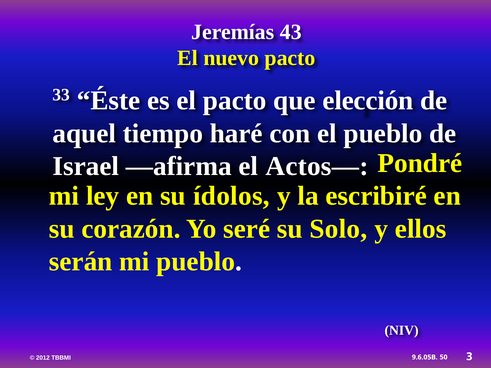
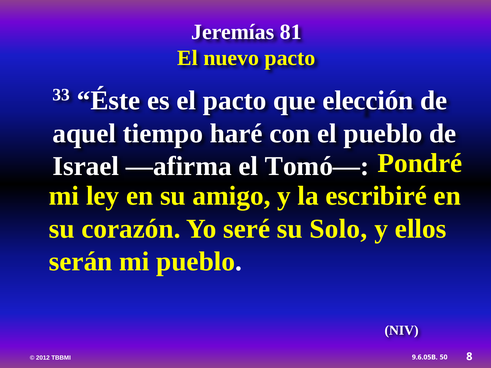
43: 43 -> 81
Actos—: Actos— -> Tomó—
ídolos: ídolos -> amigo
3: 3 -> 8
